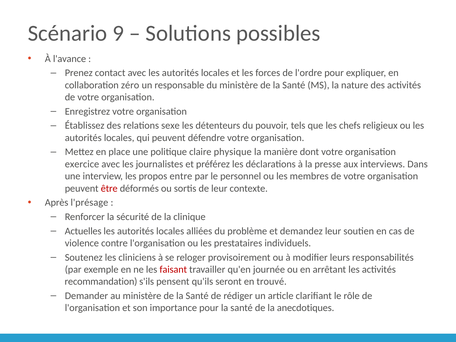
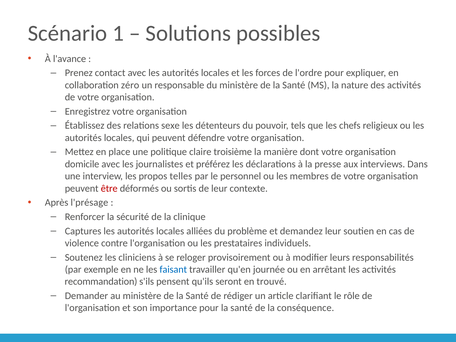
9: 9 -> 1
physique: physique -> troisième
exercice: exercice -> domicile
entre: entre -> telles
Actuelles: Actuelles -> Captures
faisant colour: red -> blue
anecdotiques: anecdotiques -> conséquence
